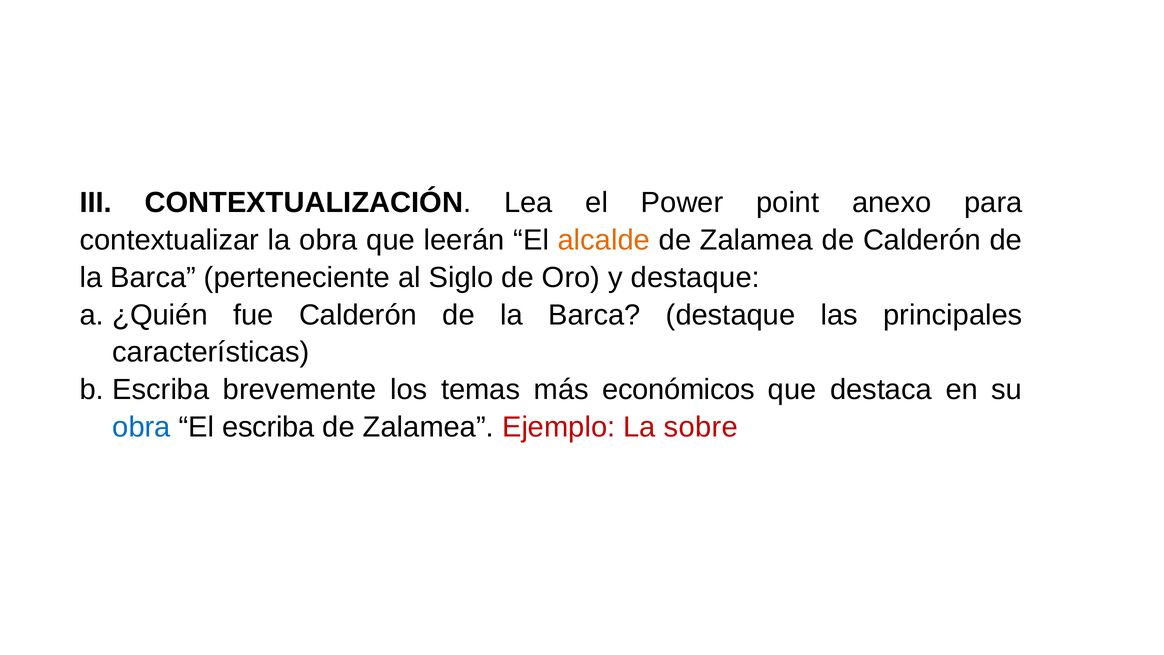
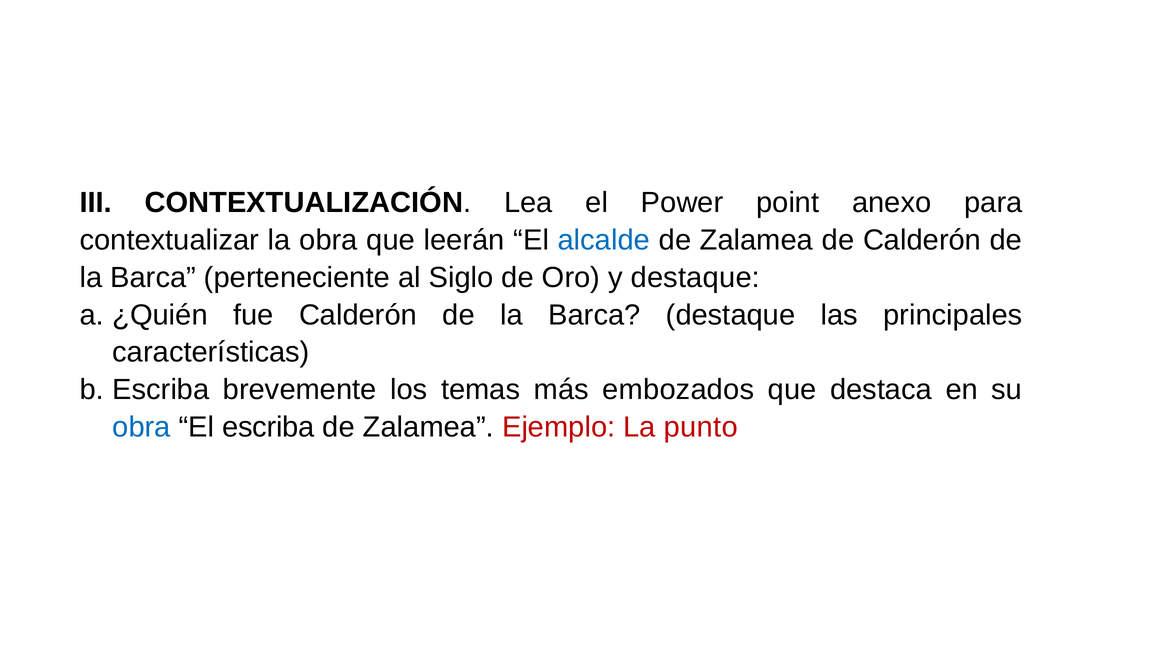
alcalde colour: orange -> blue
económicos: económicos -> embozados
sobre: sobre -> punto
